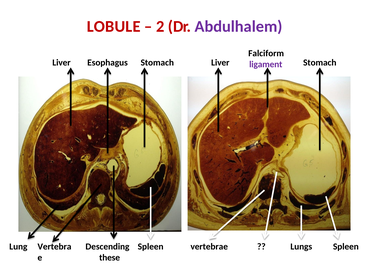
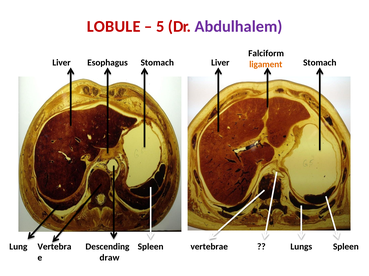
2: 2 -> 5
ligament colour: purple -> orange
these: these -> draw
